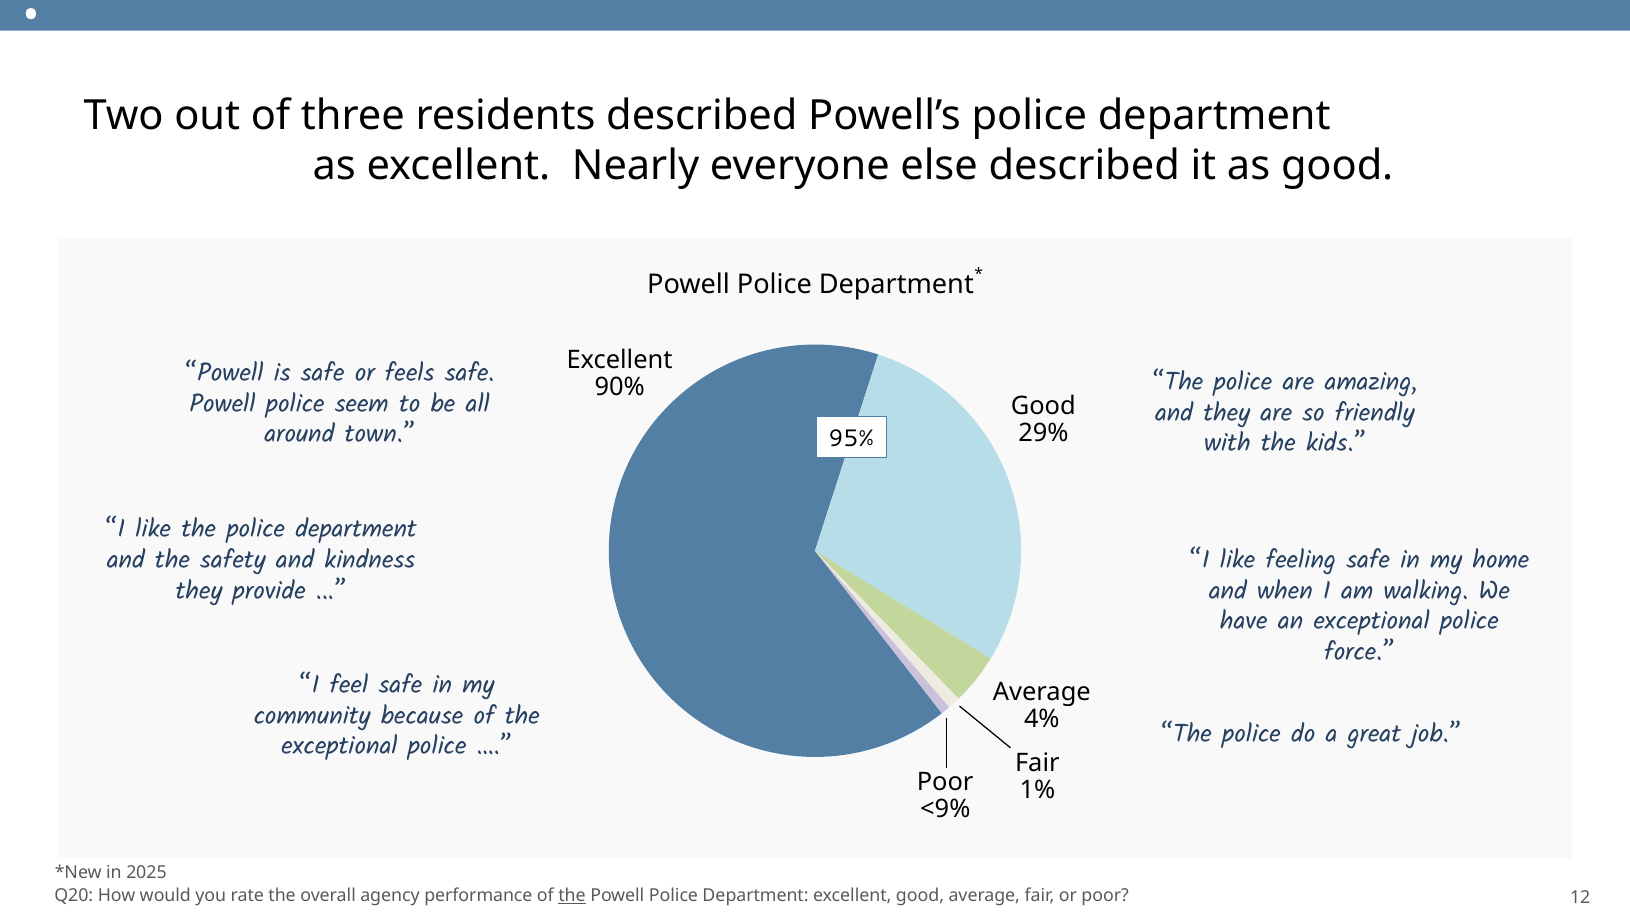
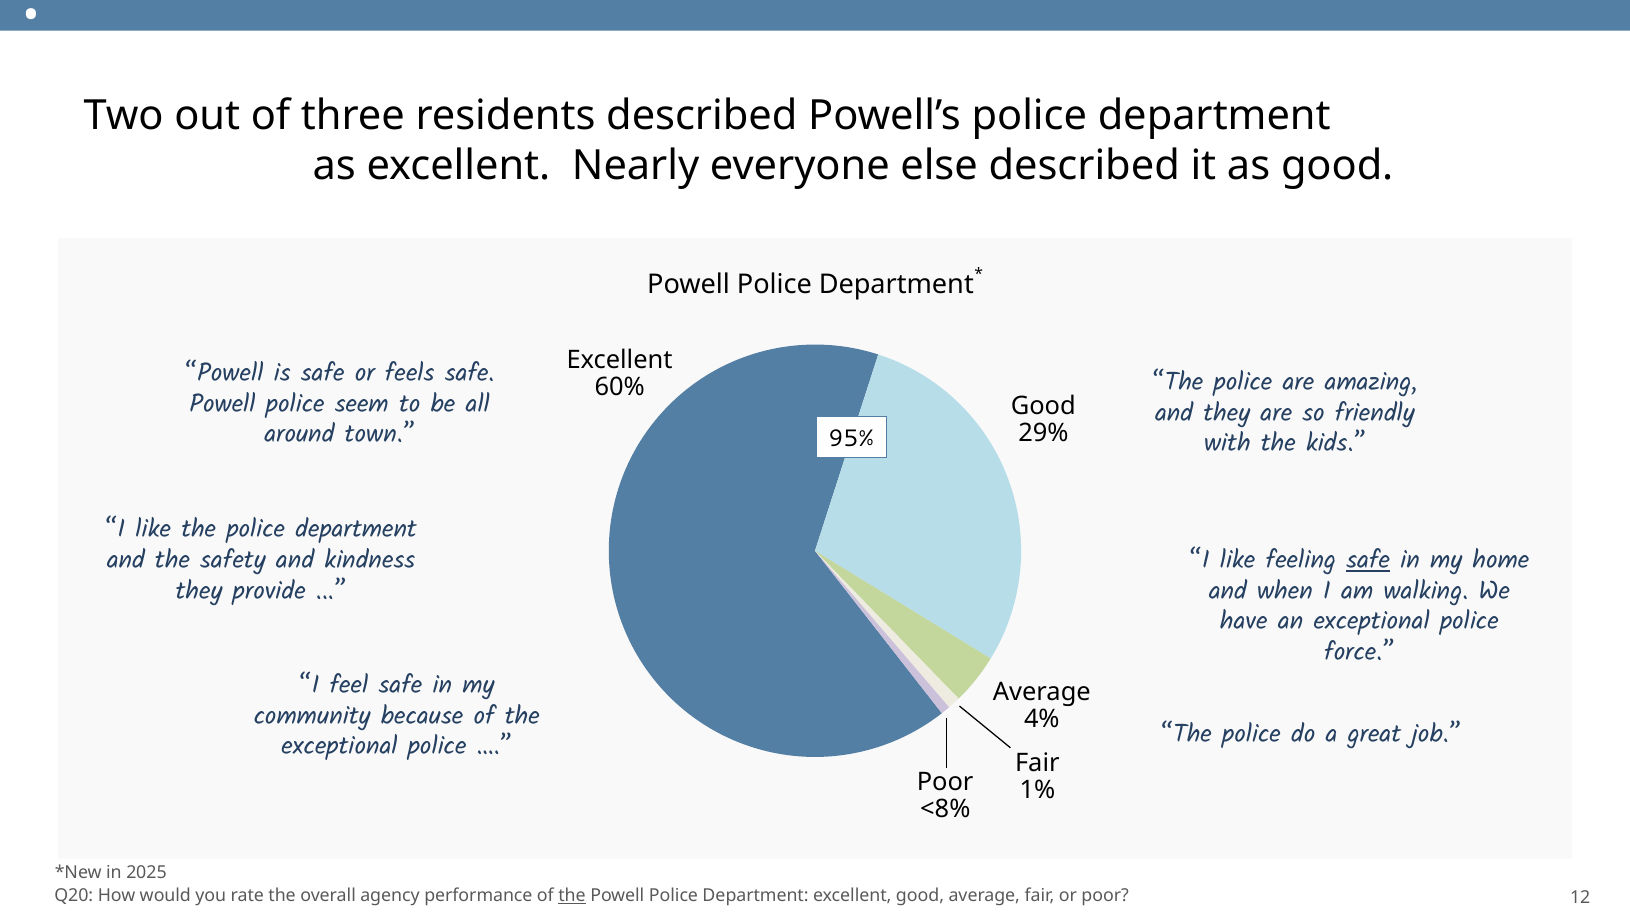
90%: 90% -> 60%
safe at (1368, 560) underline: none -> present
<9%: <9% -> <8%
